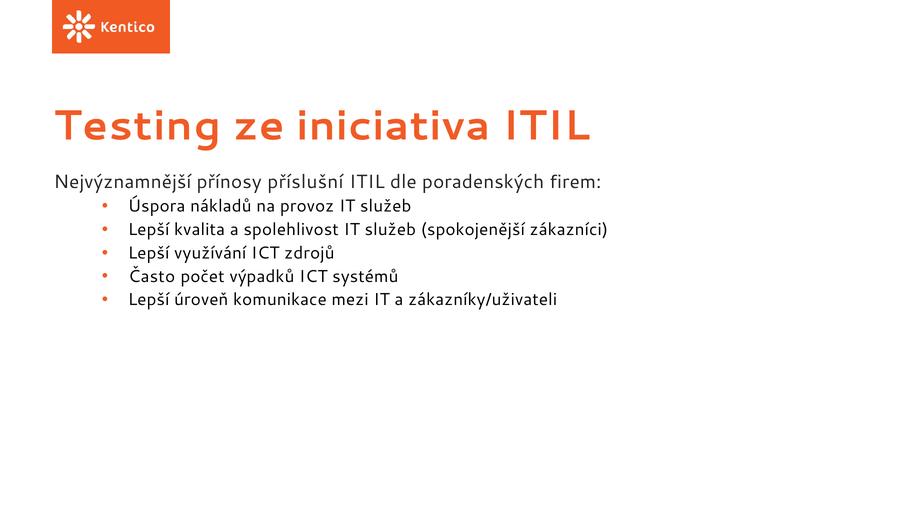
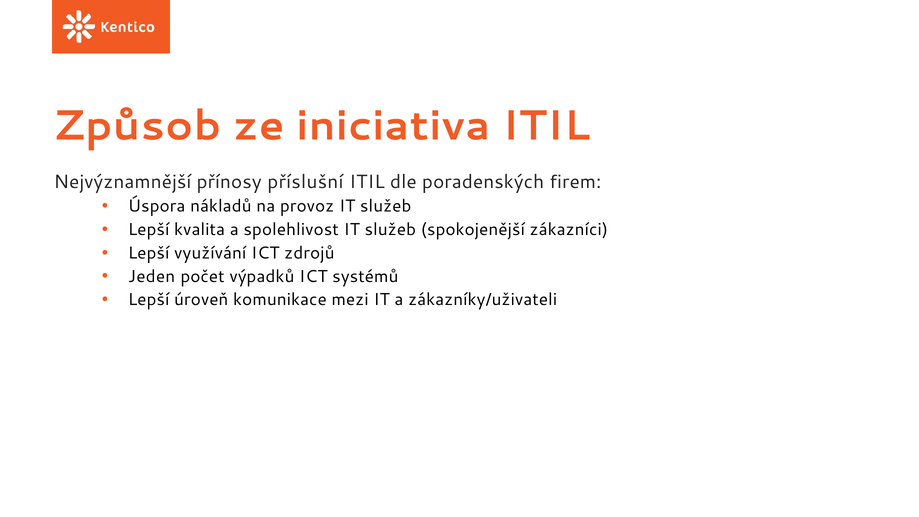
Testing: Testing -> Způsob
Často: Často -> Jeden
